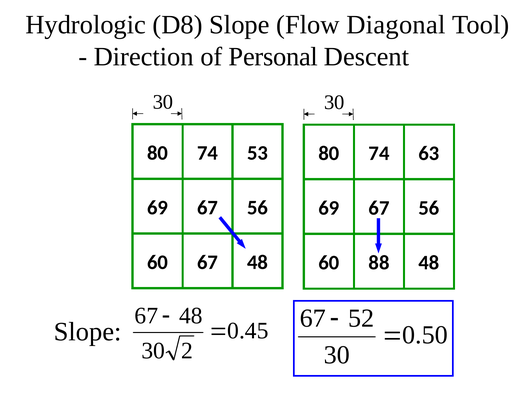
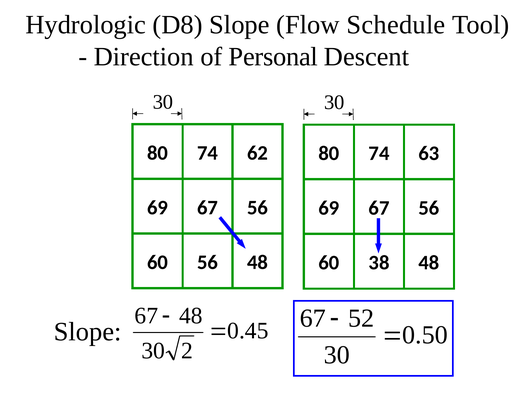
Diagonal: Diagonal -> Schedule
53: 53 -> 62
60 67: 67 -> 56
88: 88 -> 38
